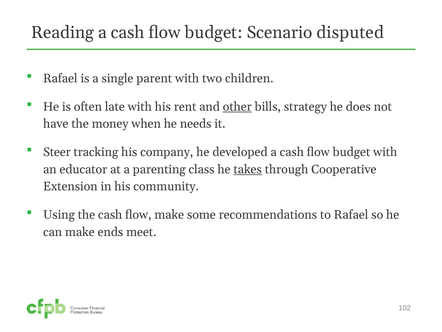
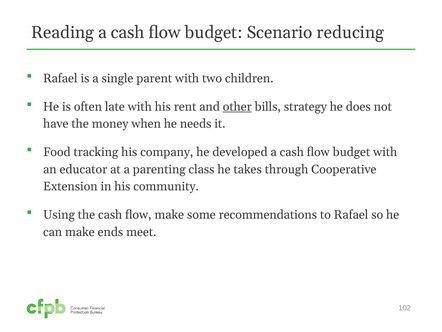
disputed: disputed -> reducing
Steer: Steer -> Food
takes underline: present -> none
